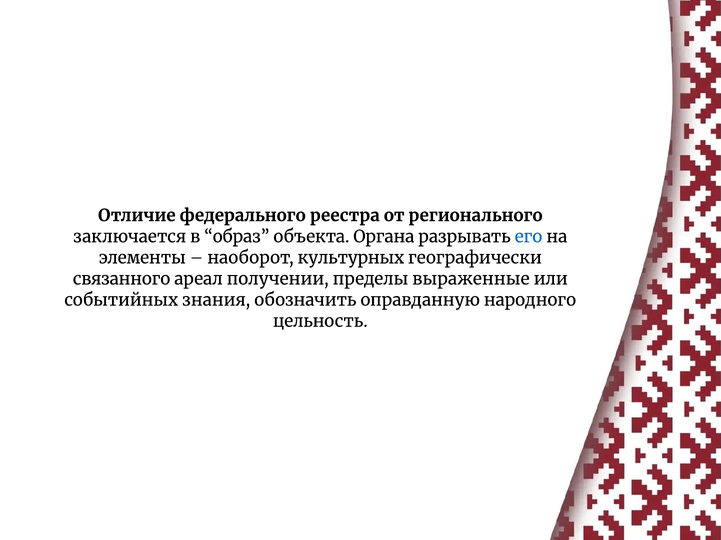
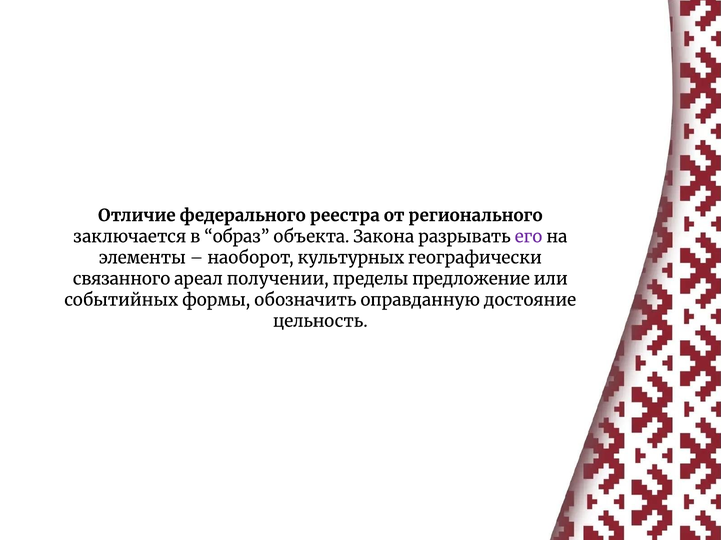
Органа: Органа -> Закона
его colour: blue -> purple
выраженные: выраженные -> предложение
знания: знания -> формы
народного: народного -> достояние
